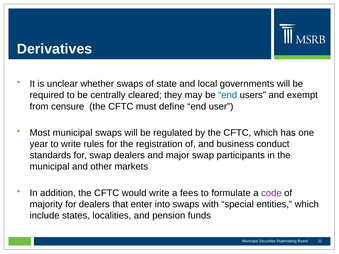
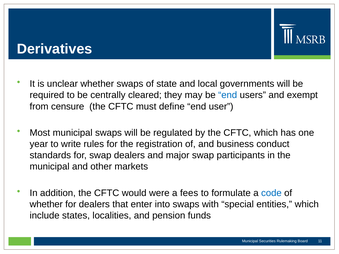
would write: write -> were
code colour: purple -> blue
majority at (46, 204): majority -> whether
